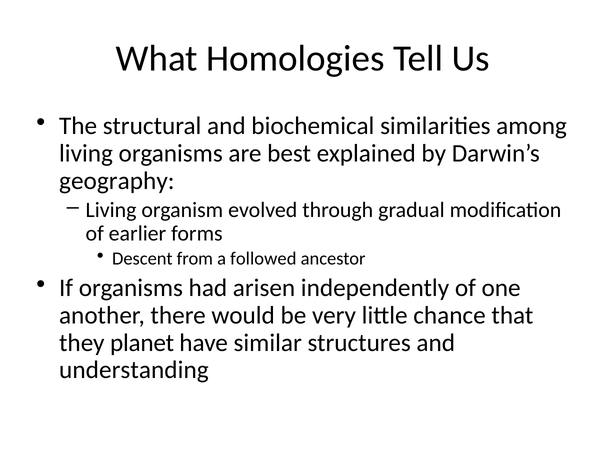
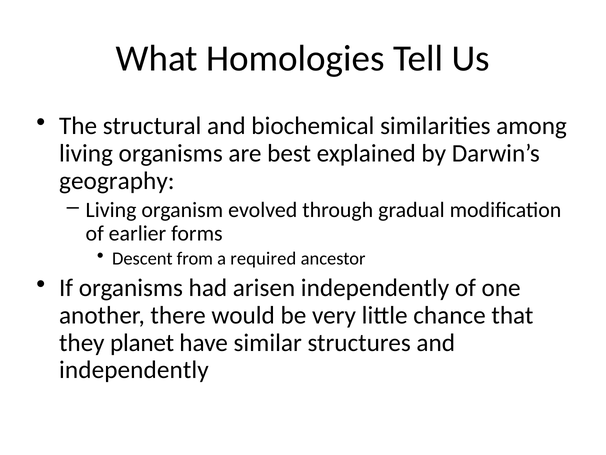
followed: followed -> required
understanding at (134, 370): understanding -> independently
